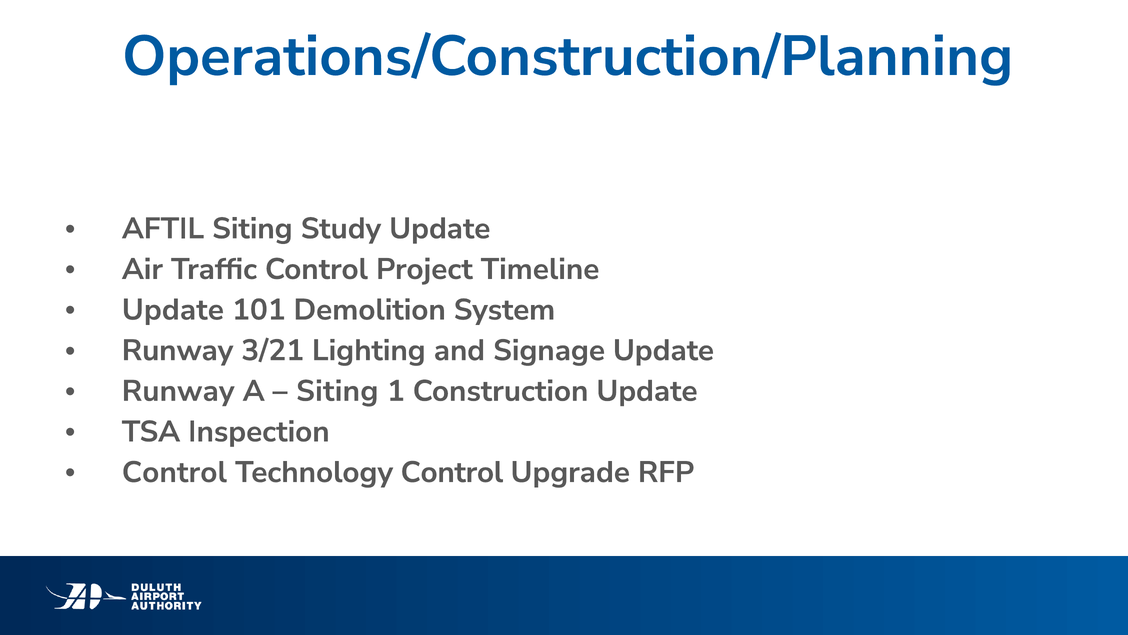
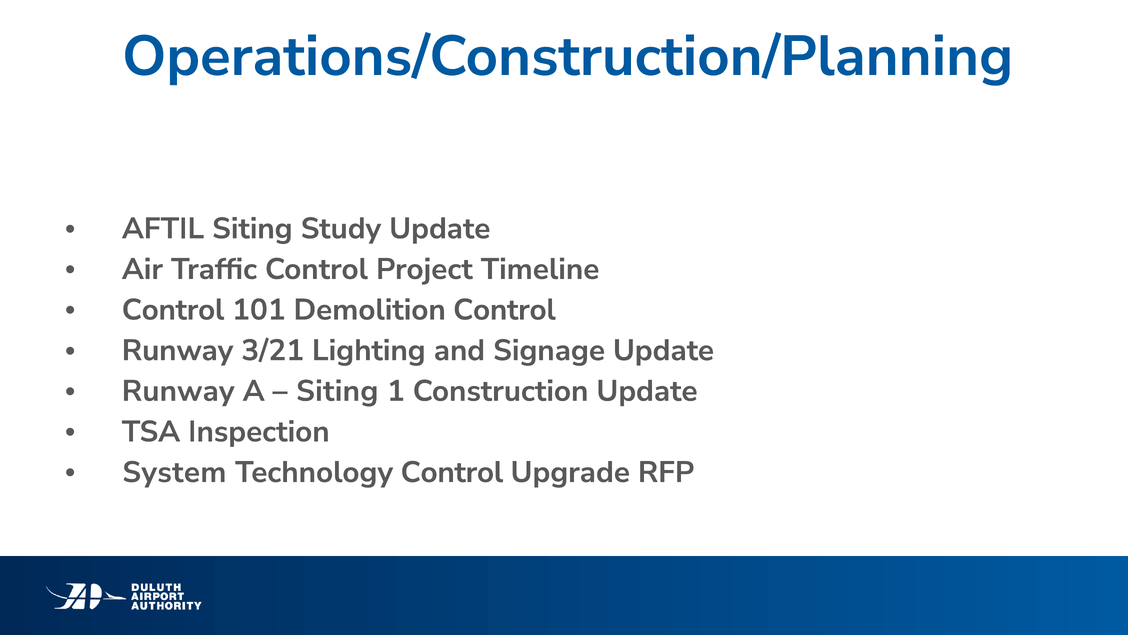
Update at (173, 310): Update -> Control
Demolition System: System -> Control
Control at (174, 472): Control -> System
